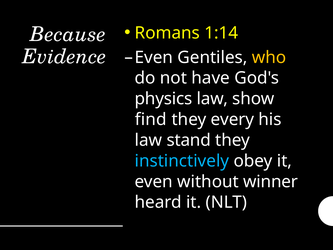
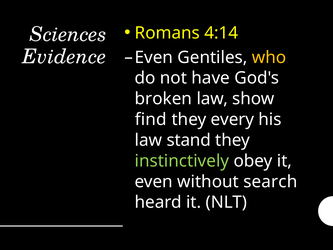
1:14: 1:14 -> 4:14
Because: Because -> Sciences
physics: physics -> broken
instinctively colour: light blue -> light green
winner: winner -> search
